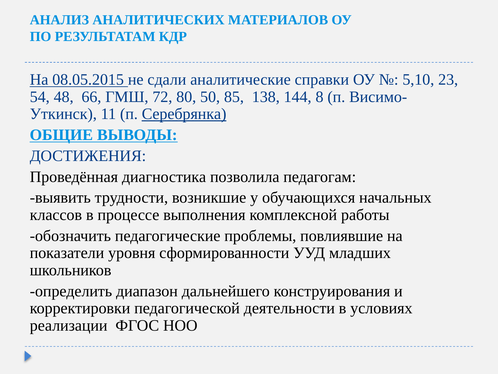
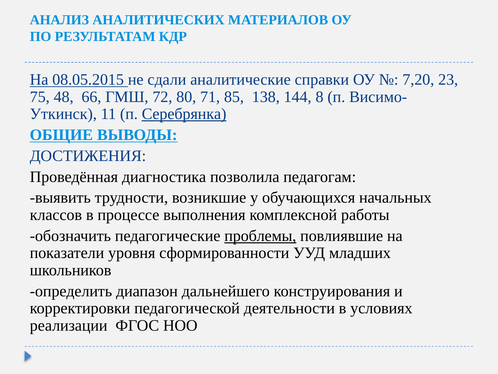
5,10: 5,10 -> 7,20
54: 54 -> 75
50: 50 -> 71
проблемы underline: none -> present
